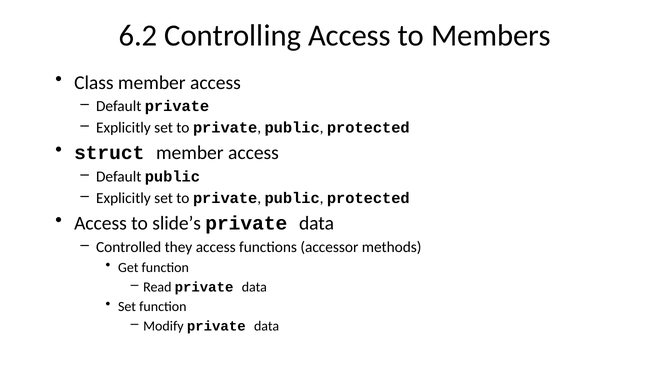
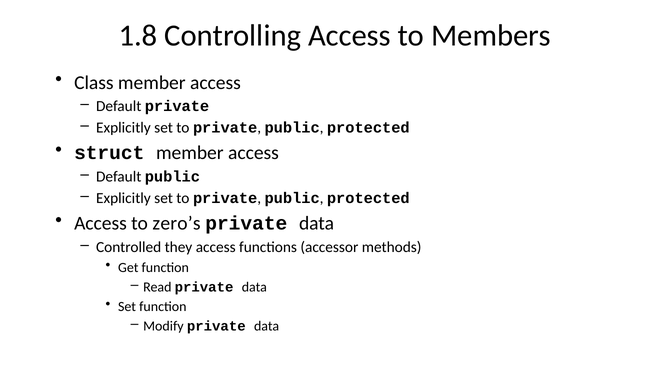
6.2: 6.2 -> 1.8
slide’s: slide’s -> zero’s
